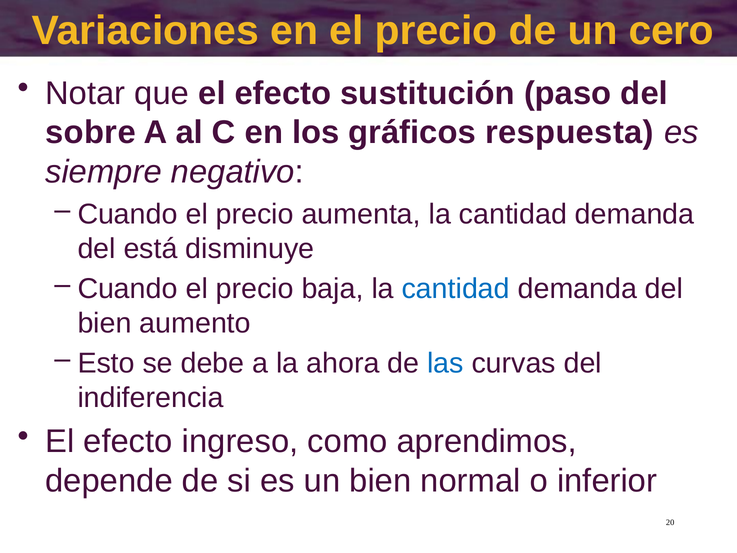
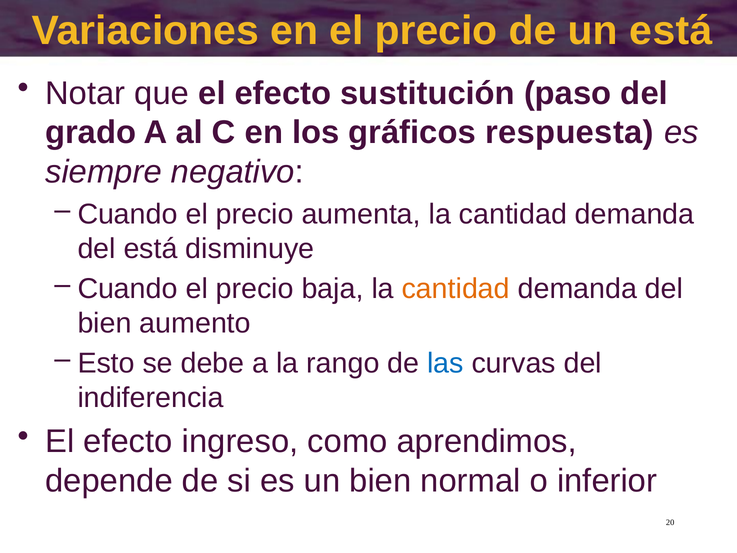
un cero: cero -> está
sobre: sobre -> grado
cantidad at (456, 289) colour: blue -> orange
ahora: ahora -> rango
